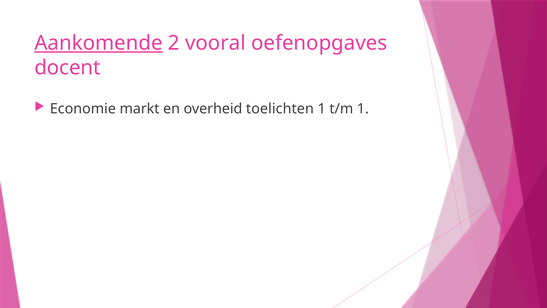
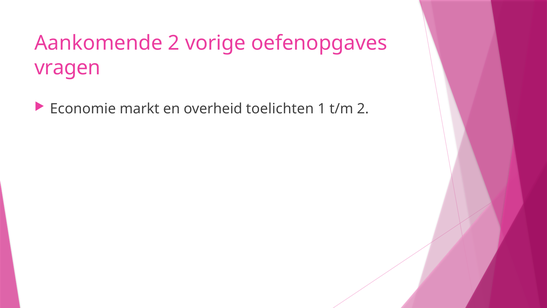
Aankomende underline: present -> none
vooral: vooral -> vorige
docent: docent -> vragen
t/m 1: 1 -> 2
